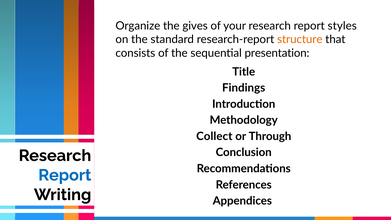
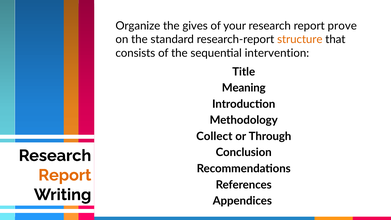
styles: styles -> prove
presentation: presentation -> intervention
Findings: Findings -> Meaning
Report at (65, 175) colour: blue -> orange
